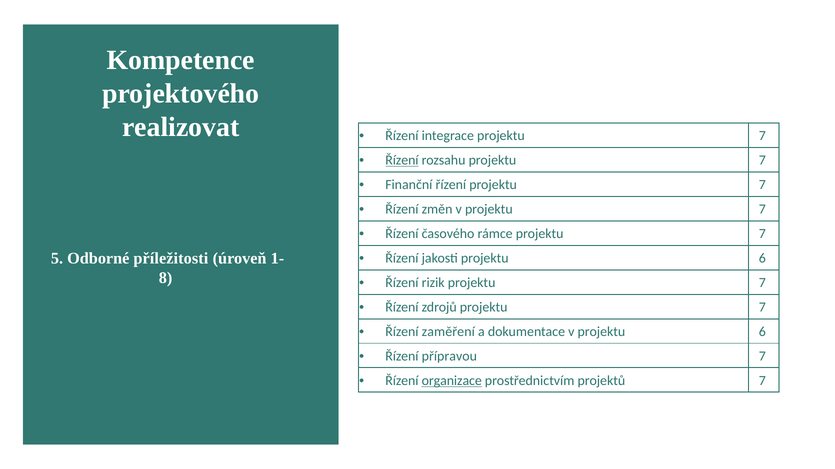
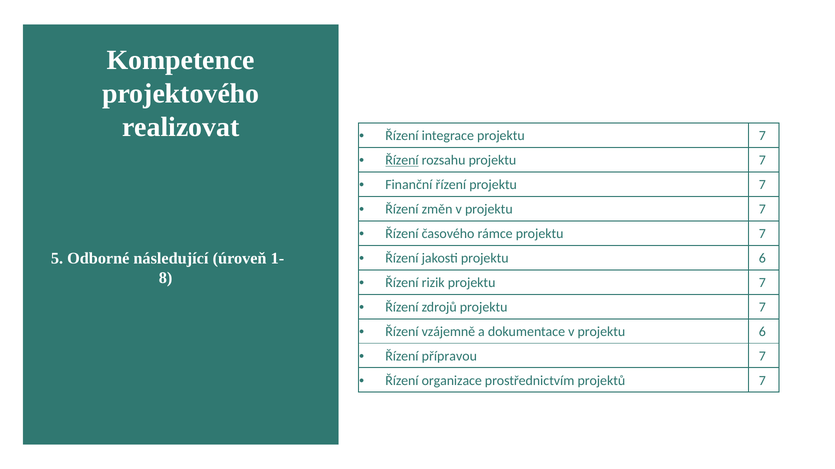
příležitosti: příležitosti -> následující
zaměření: zaměření -> vzájemně
organizace underline: present -> none
